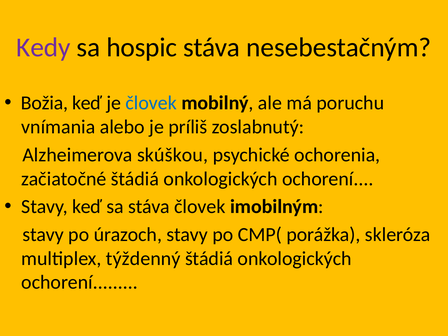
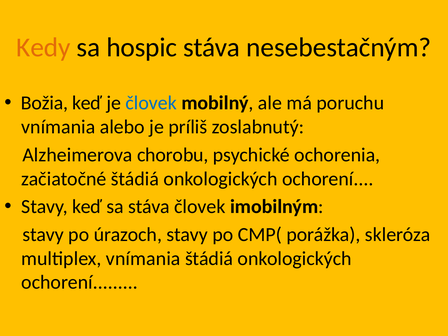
Kedy colour: purple -> orange
skúškou: skúškou -> chorobu
multiplex týždenný: týždenný -> vnímania
